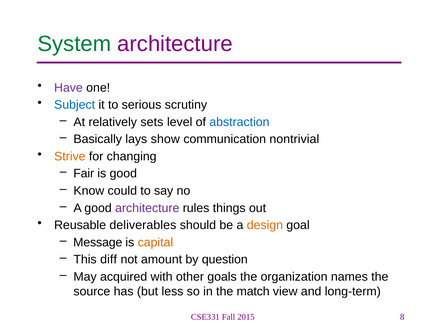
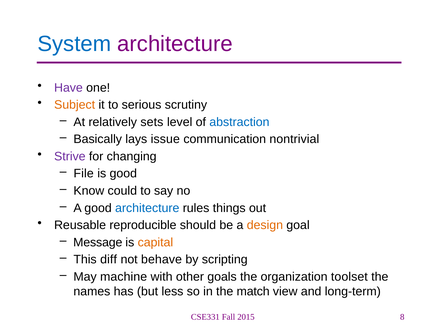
System colour: green -> blue
Subject colour: blue -> orange
show: show -> issue
Strive colour: orange -> purple
Fair: Fair -> File
architecture at (147, 208) colour: purple -> blue
deliverables: deliverables -> reproducible
amount: amount -> behave
question: question -> scripting
acquired: acquired -> machine
names: names -> toolset
source: source -> names
